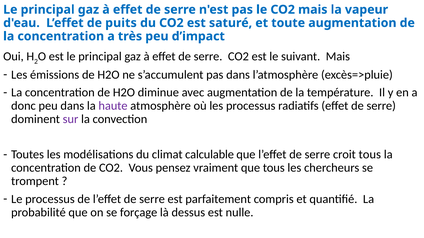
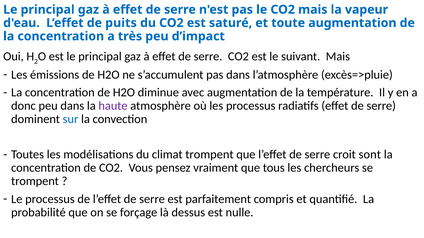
sur colour: purple -> blue
climat calculable: calculable -> trompent
croit tous: tous -> sont
